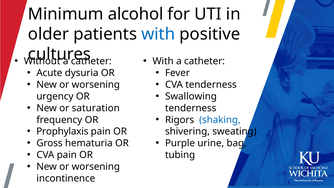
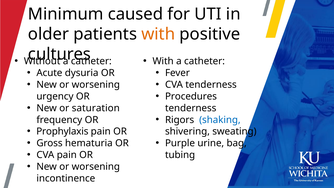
alcohol: alcohol -> caused
with at (158, 34) colour: blue -> orange
Swallowing: Swallowing -> Procedures
